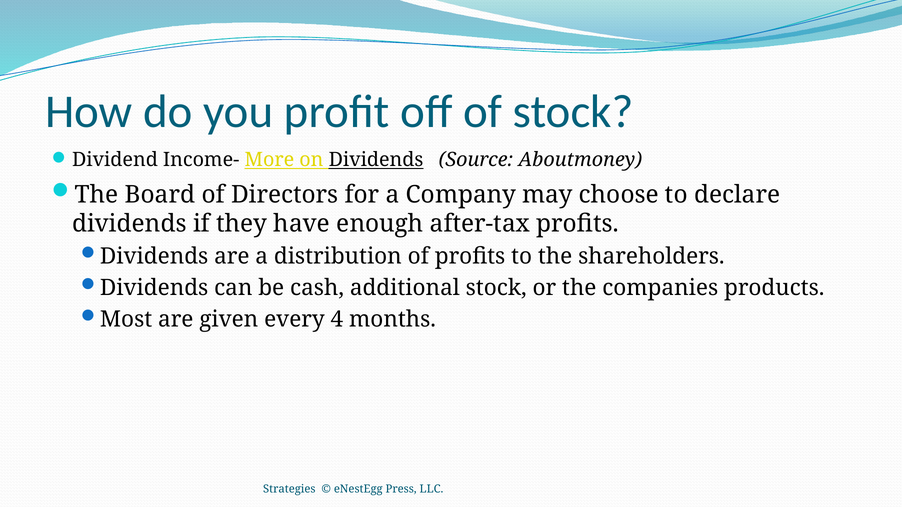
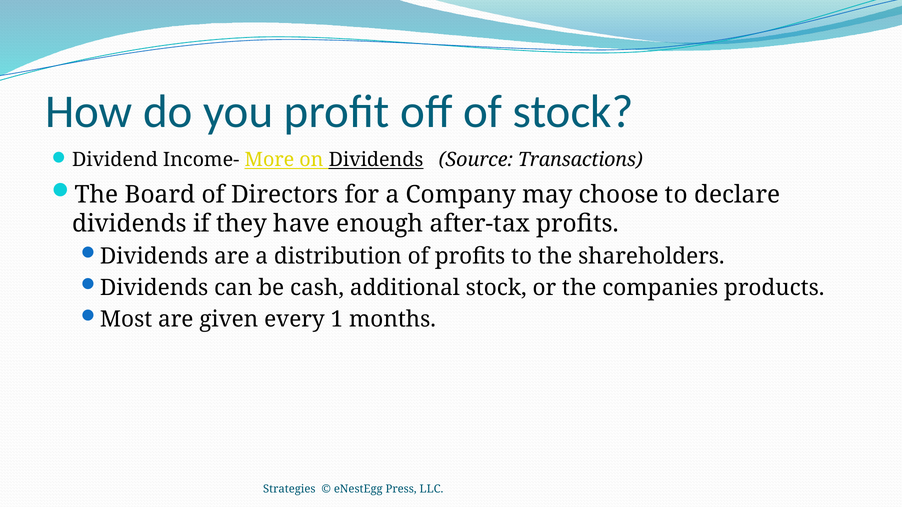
Aboutmoney: Aboutmoney -> Transactions
4: 4 -> 1
